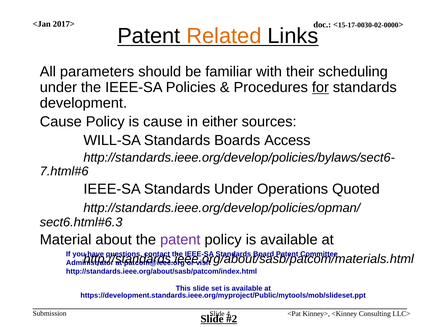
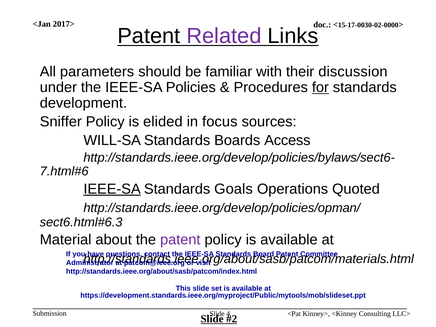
Related colour: orange -> purple
scheduling: scheduling -> discussion
Cause at (61, 122): Cause -> Sniffer
is cause: cause -> elided
either: either -> focus
IEEE-SA at (112, 189) underline: none -> present
Standards Under: Under -> Goals
